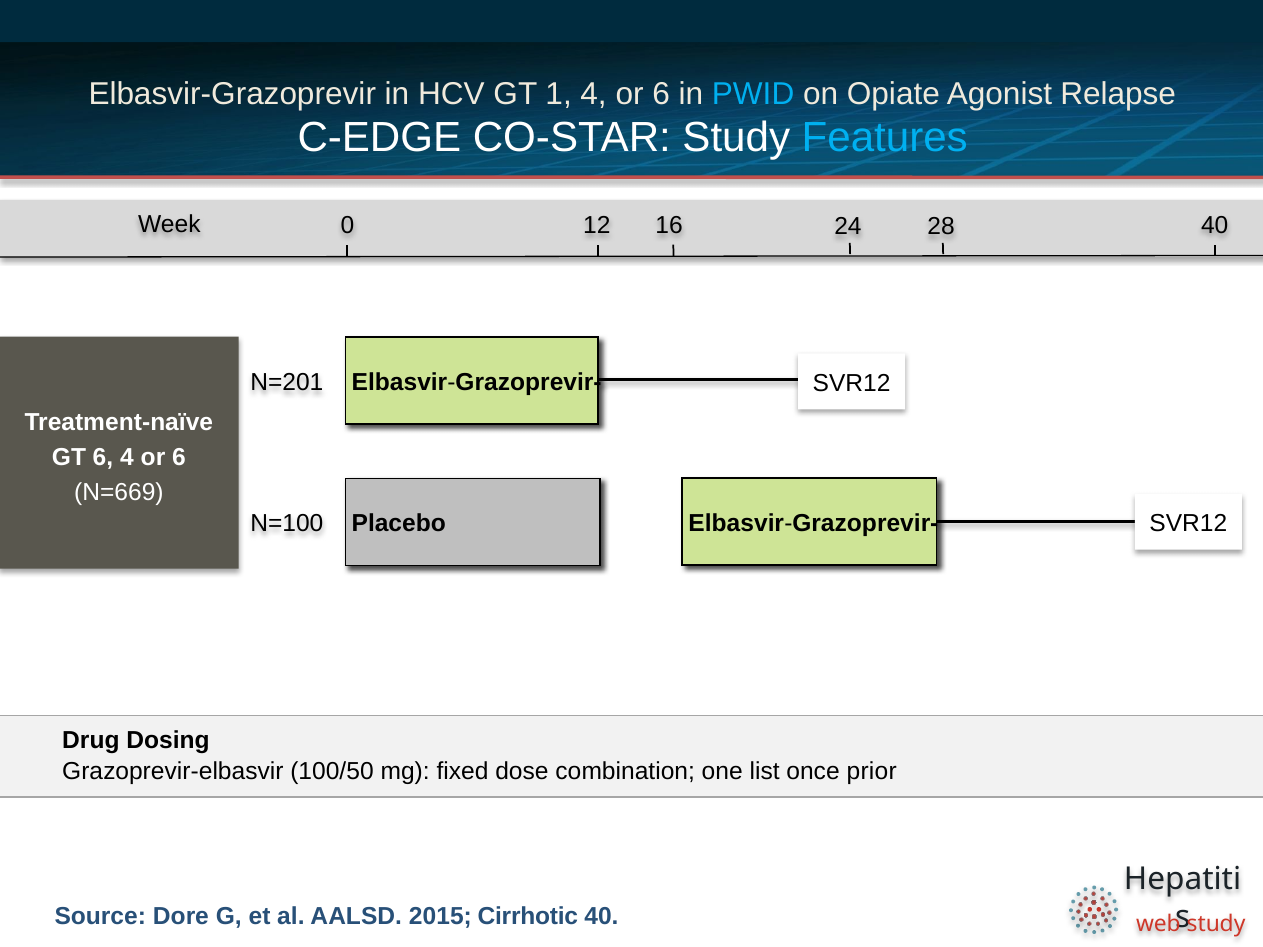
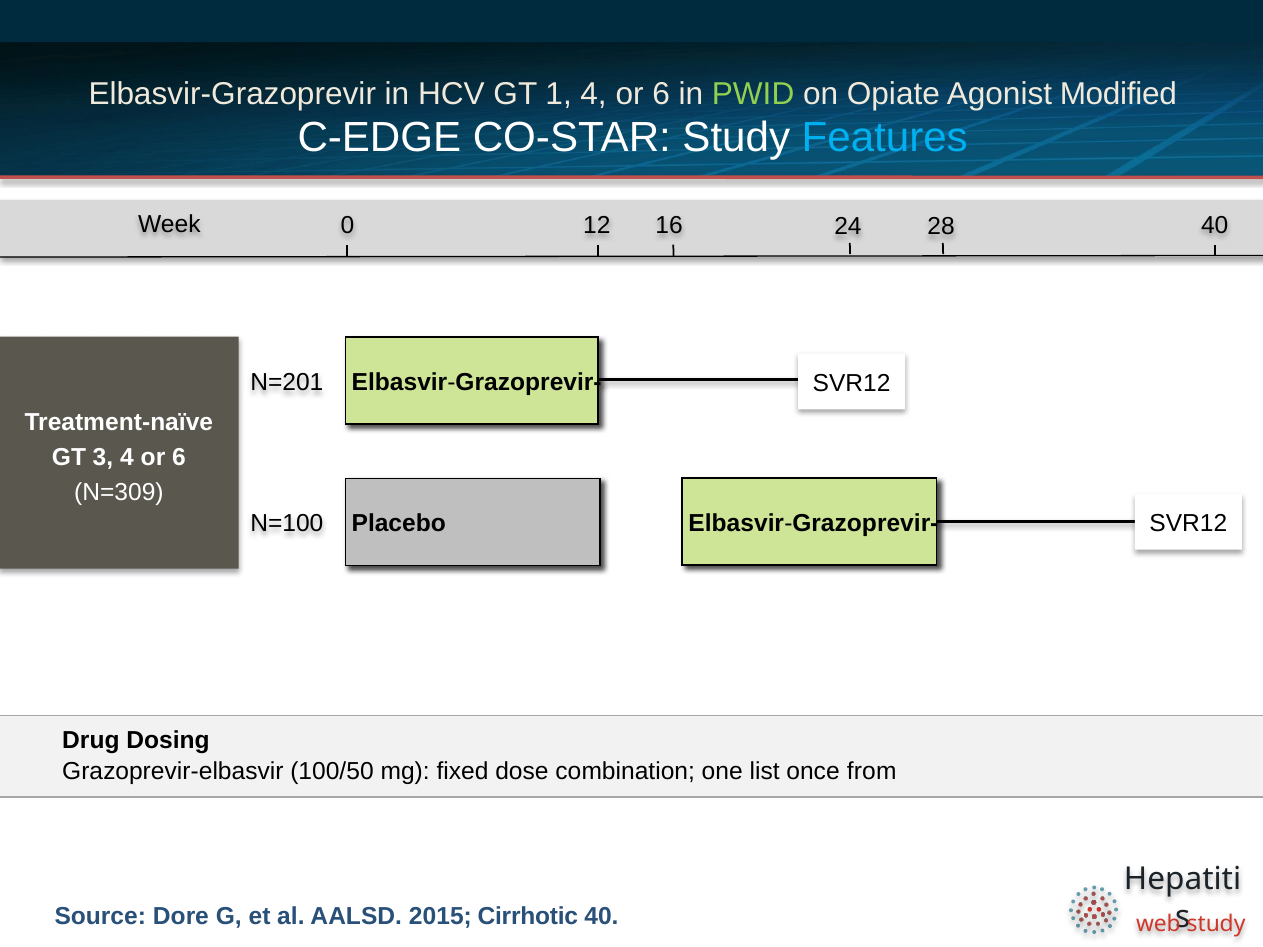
PWID colour: light blue -> light green
Relapse: Relapse -> Modified
GT 6: 6 -> 3
N=669: N=669 -> N=309
prior: prior -> from
